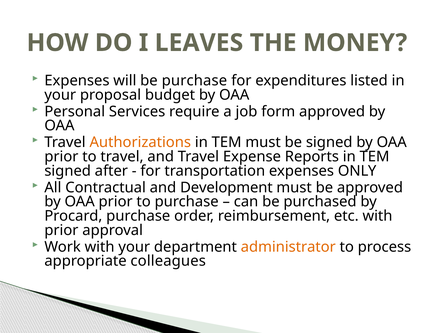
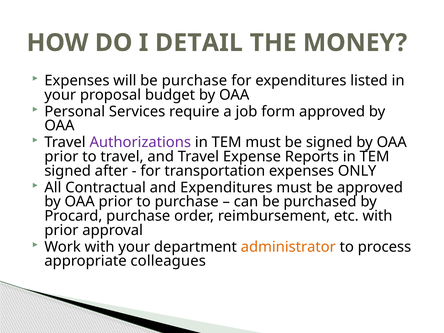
LEAVES: LEAVES -> DETAIL
Authorizations colour: orange -> purple
and Development: Development -> Expenditures
